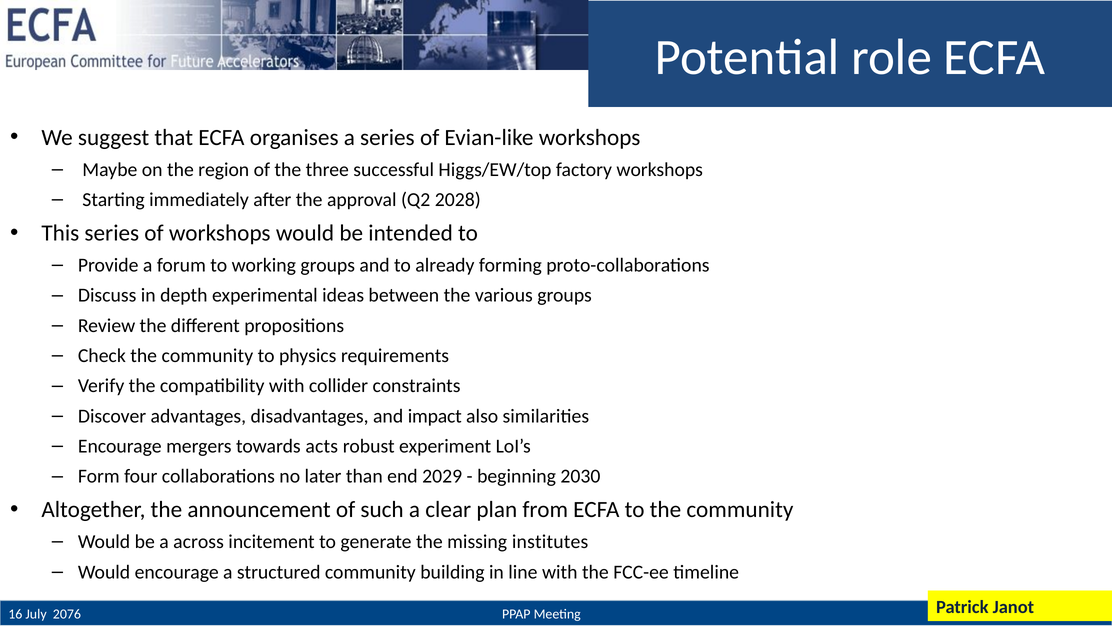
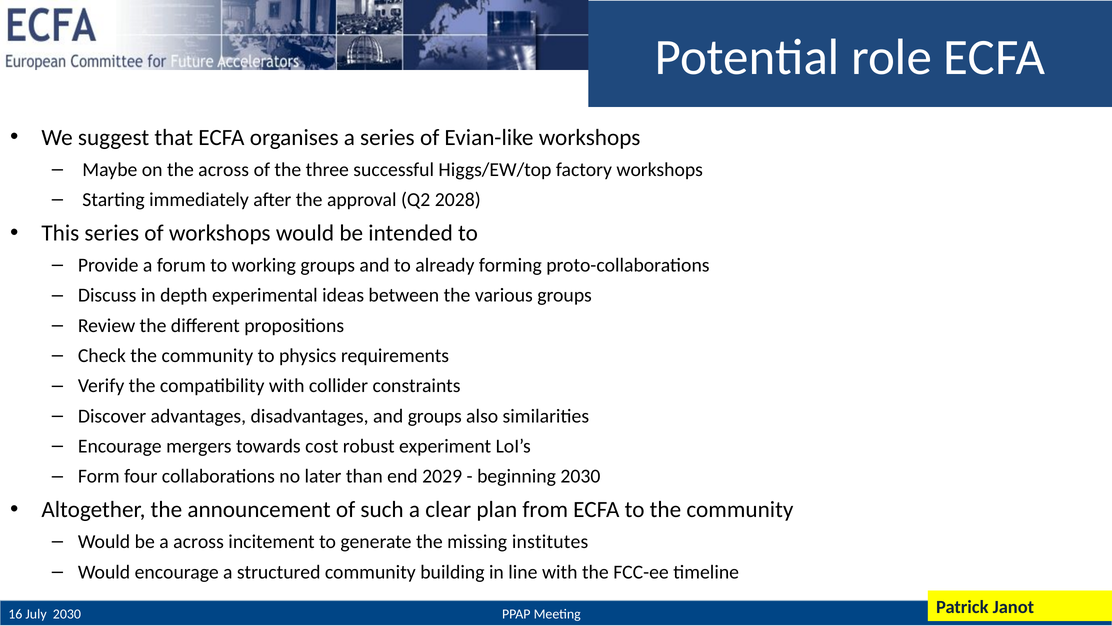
the region: region -> across
and impact: impact -> groups
acts: acts -> cost
July 2076: 2076 -> 2030
